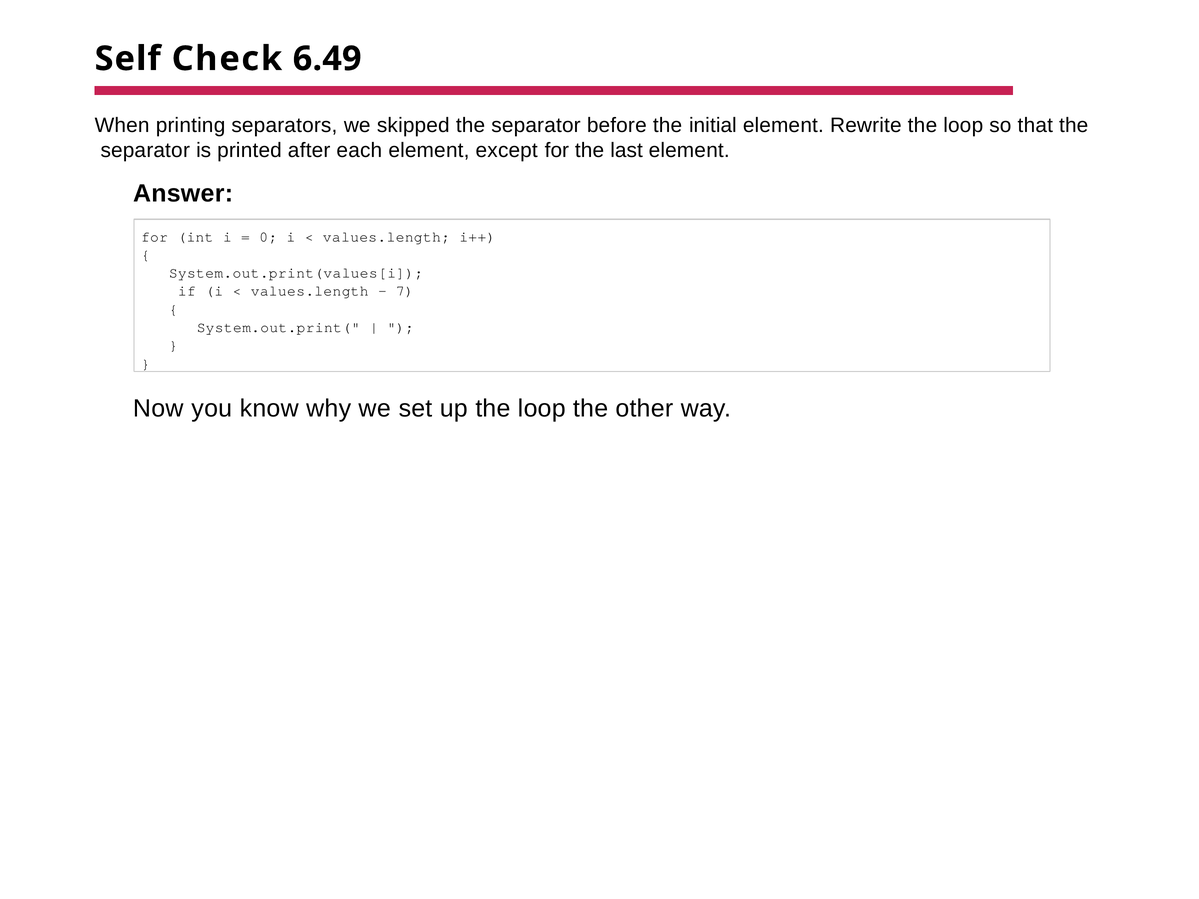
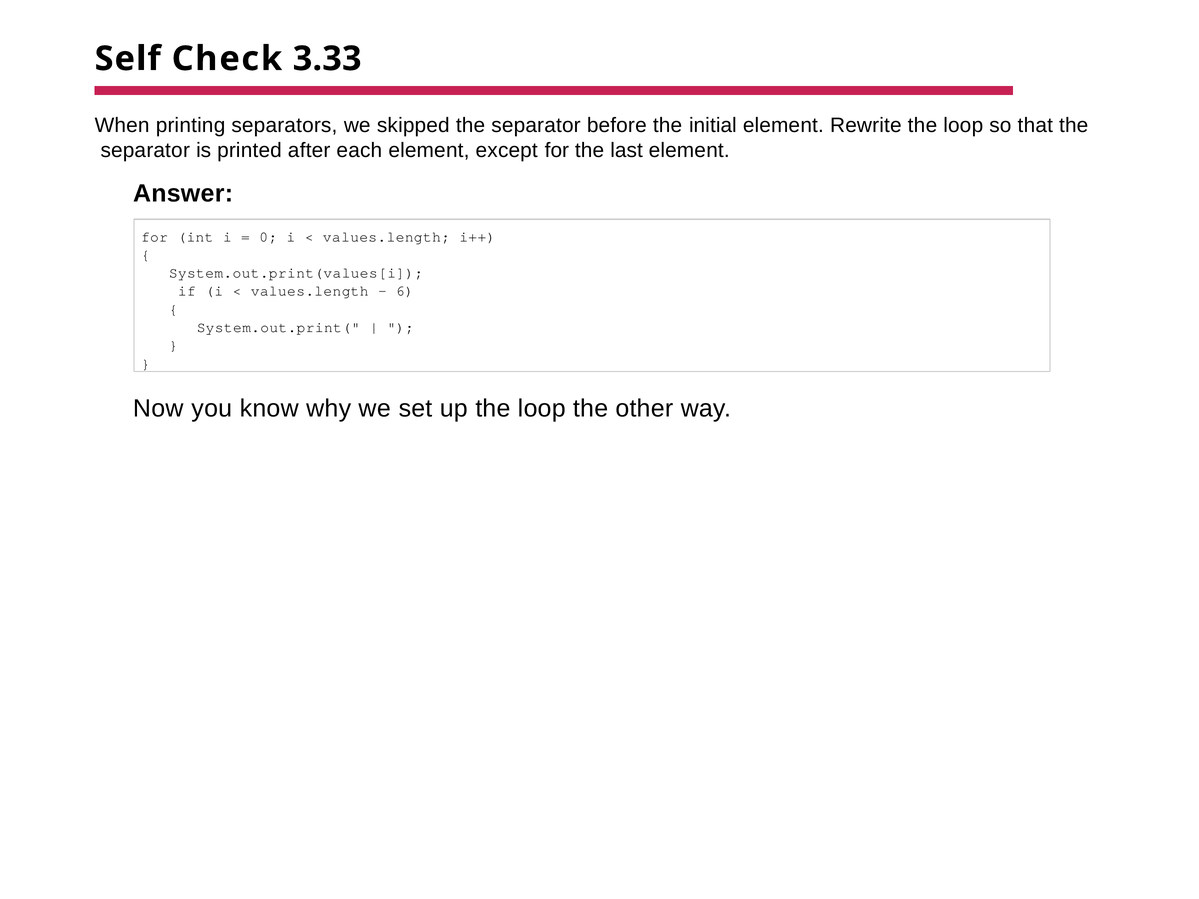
6.49: 6.49 -> 3.33
7: 7 -> 6
